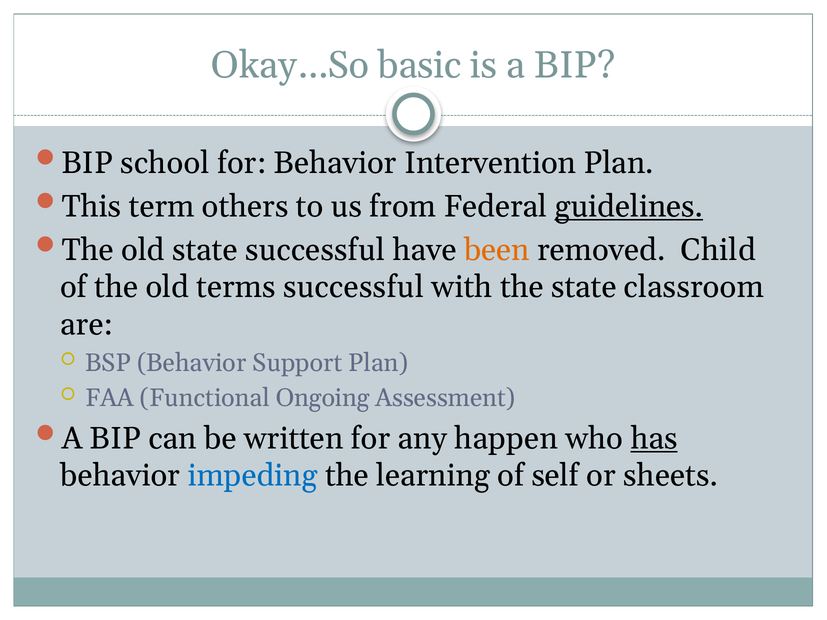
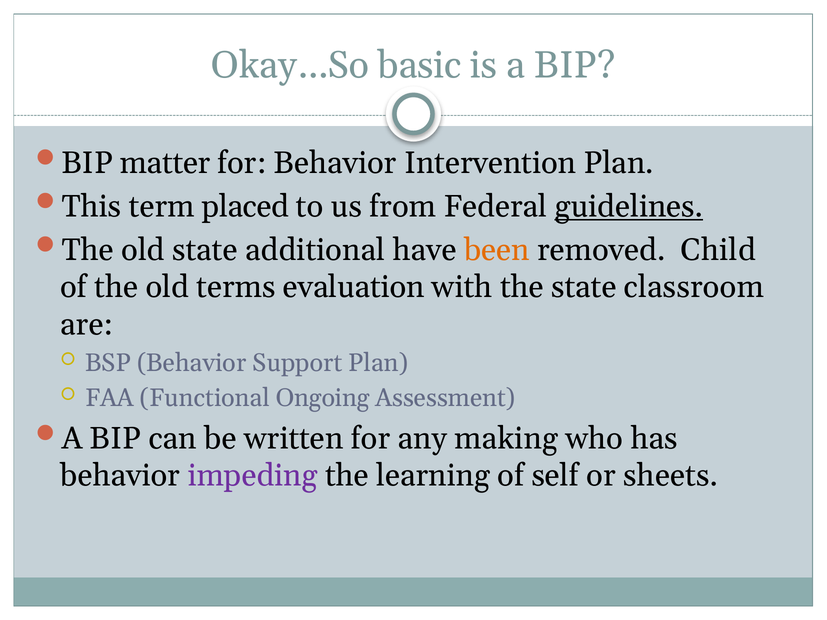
school: school -> matter
others: others -> placed
state successful: successful -> additional
terms successful: successful -> evaluation
happen: happen -> making
has underline: present -> none
impeding colour: blue -> purple
